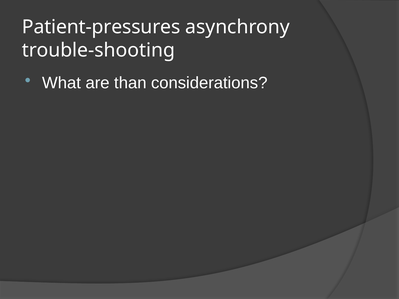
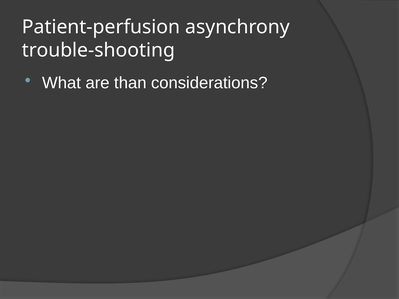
Patient-pressures: Patient-pressures -> Patient-perfusion
